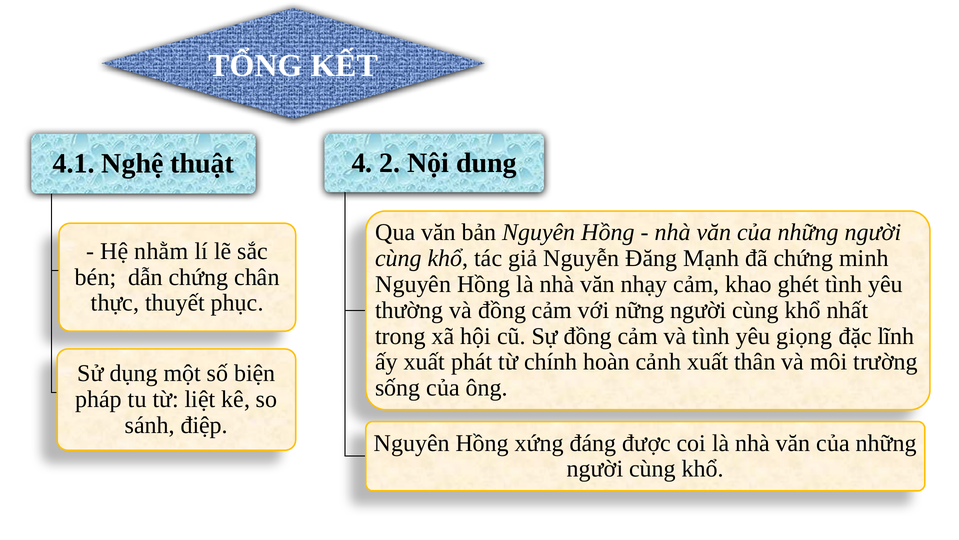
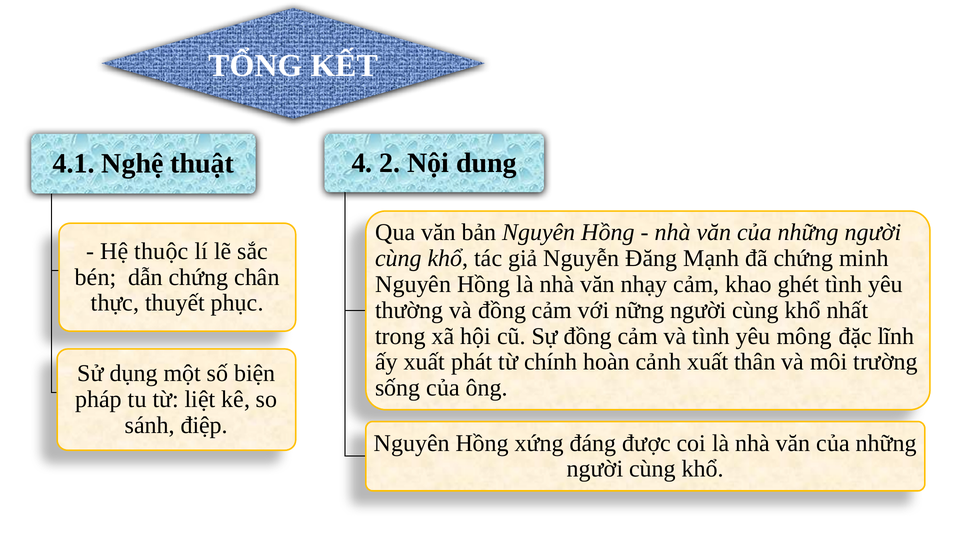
nhằm: nhằm -> thuộc
giọng: giọng -> mông
